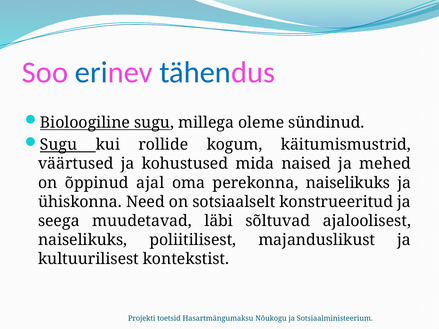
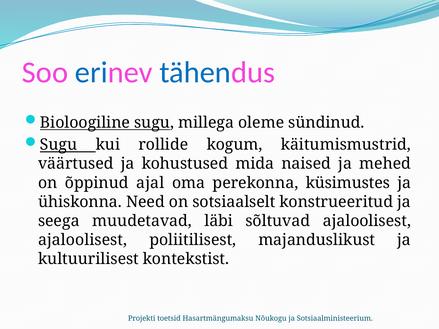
perekonna naiselikuks: naiselikuks -> küsimustes
naiselikuks at (83, 240): naiselikuks -> ajaloolisest
